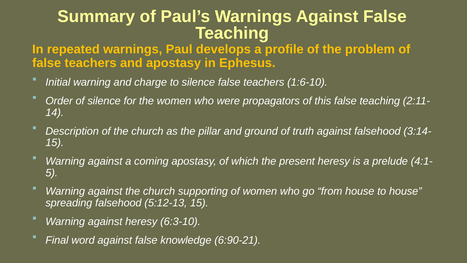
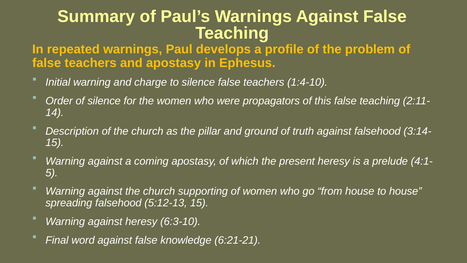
1:6-10: 1:6-10 -> 1:4-10
6:90-21: 6:90-21 -> 6:21-21
